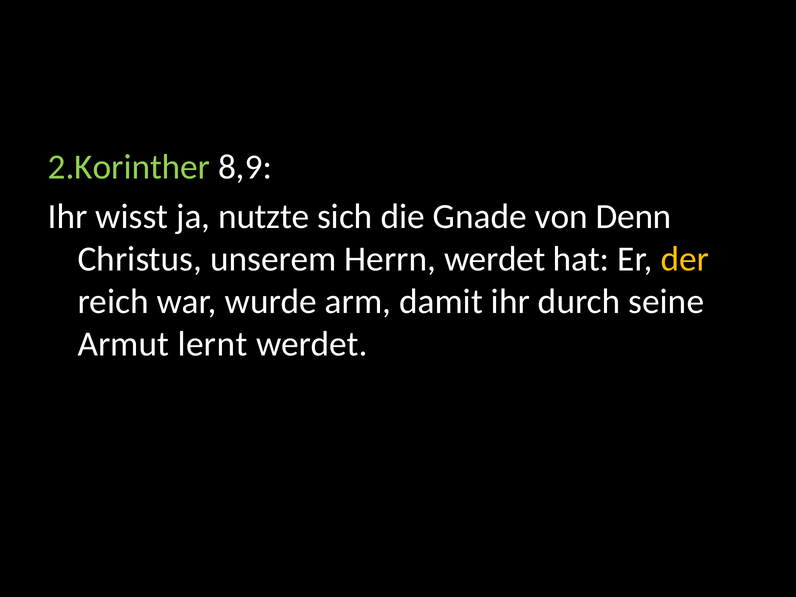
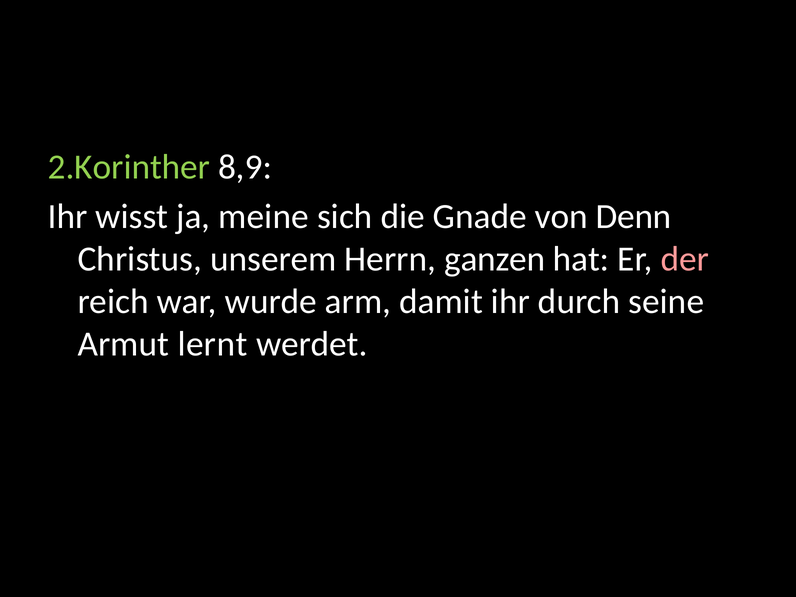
nutzte: nutzte -> meine
Herrn werdet: werdet -> ganzen
der colour: yellow -> pink
